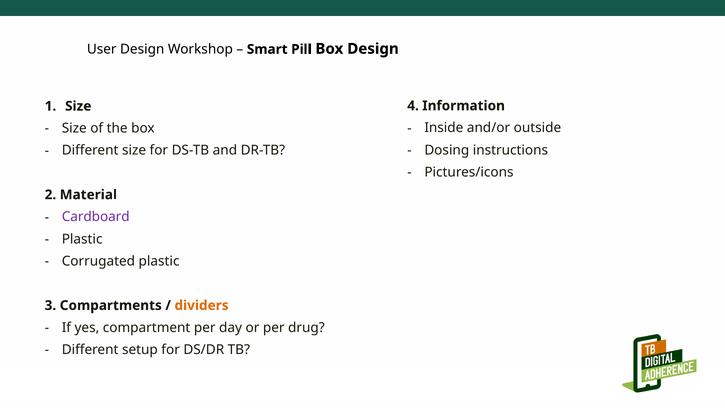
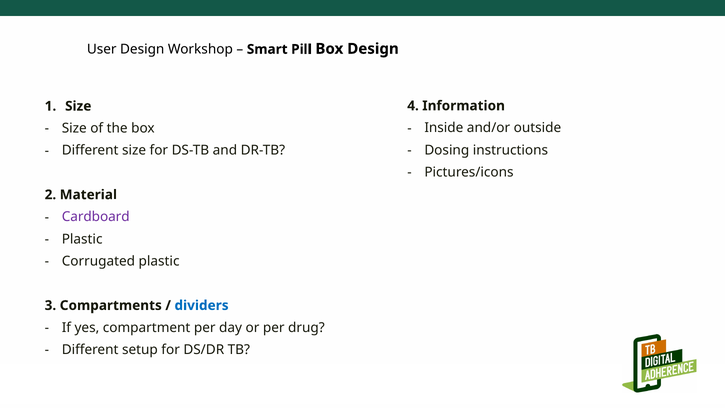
dividers colour: orange -> blue
